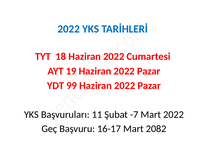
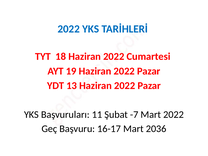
99: 99 -> 13
2082: 2082 -> 2036
